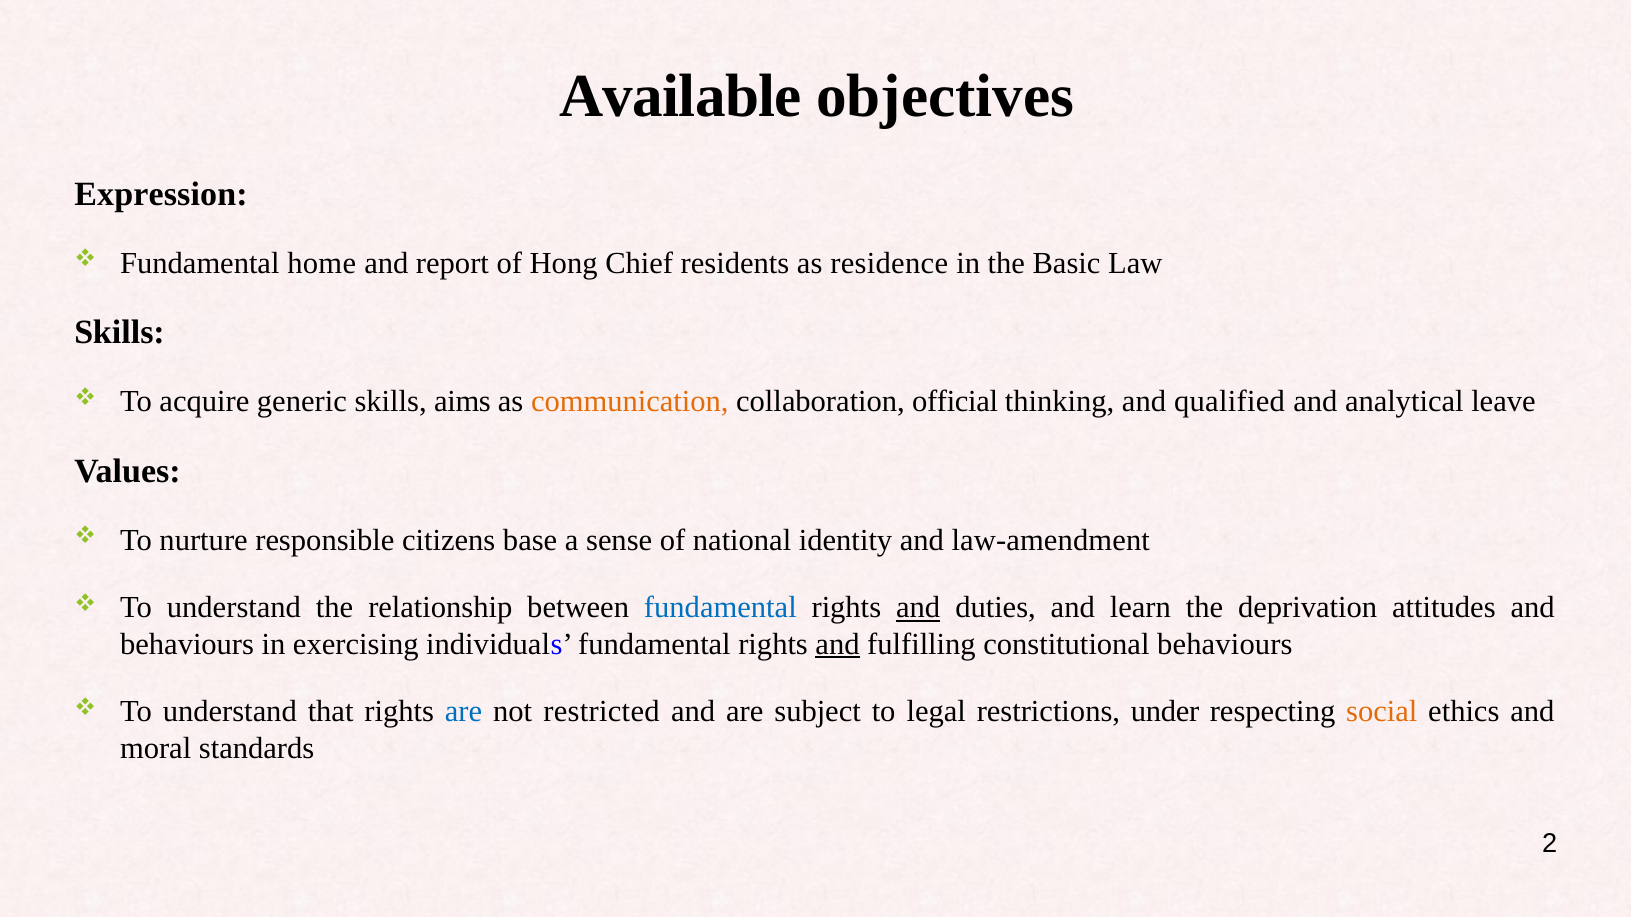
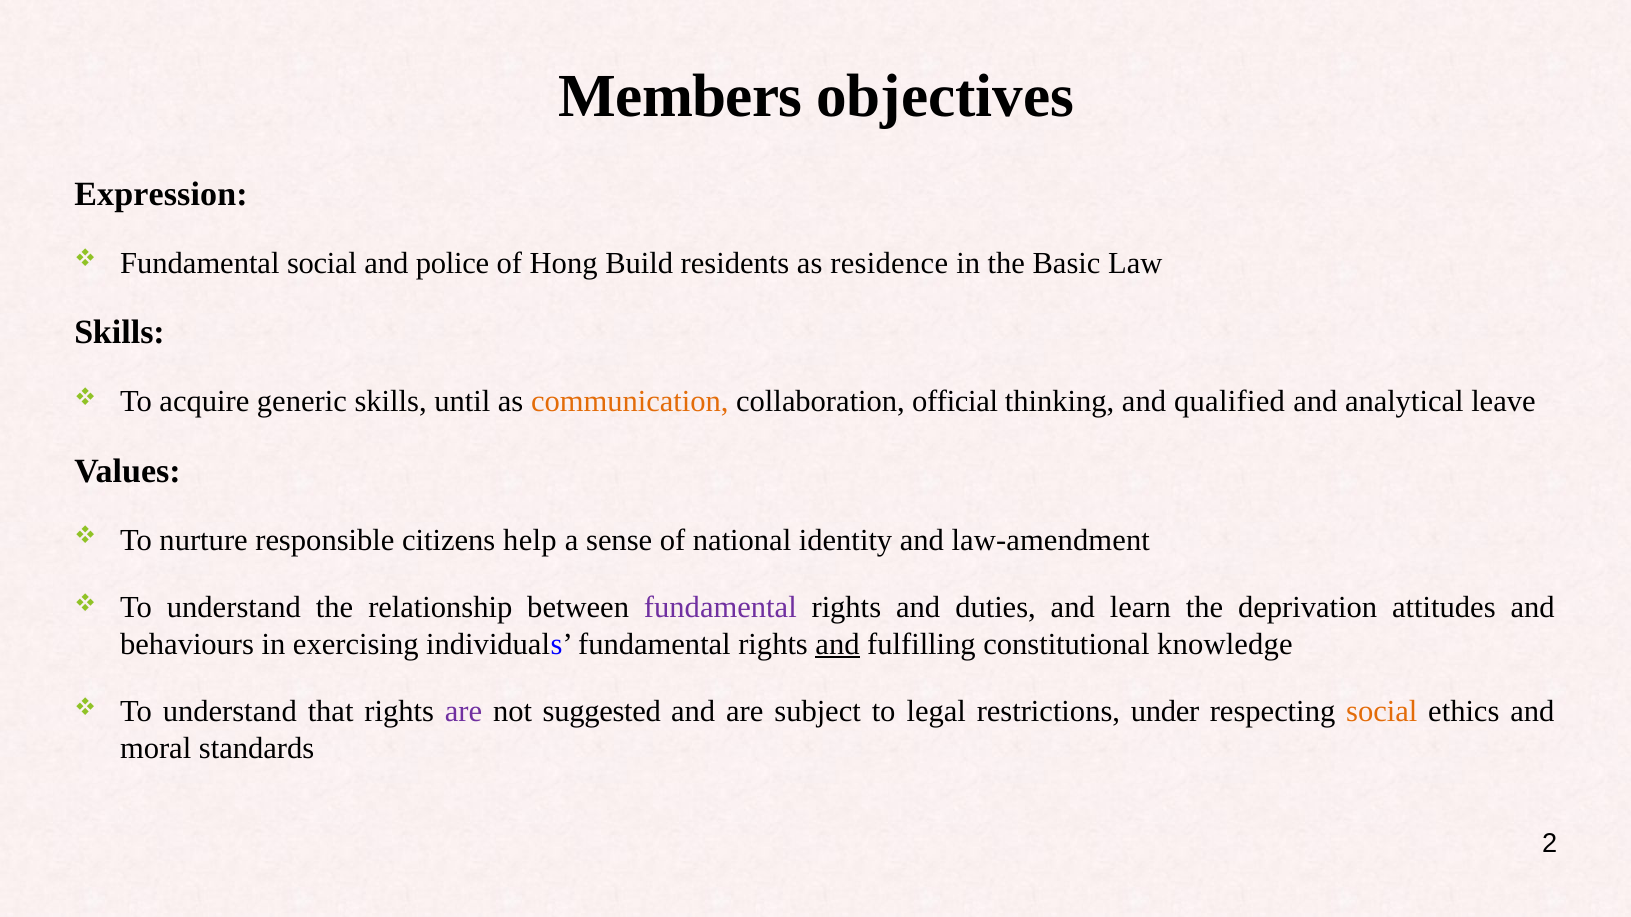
Available: Available -> Members
Fundamental home: home -> social
report: report -> police
Chief: Chief -> Build
aims: aims -> until
base: base -> help
fundamental at (720, 608) colour: blue -> purple
and at (918, 608) underline: present -> none
constitutional behaviours: behaviours -> knowledge
are at (464, 712) colour: blue -> purple
restricted: restricted -> suggested
